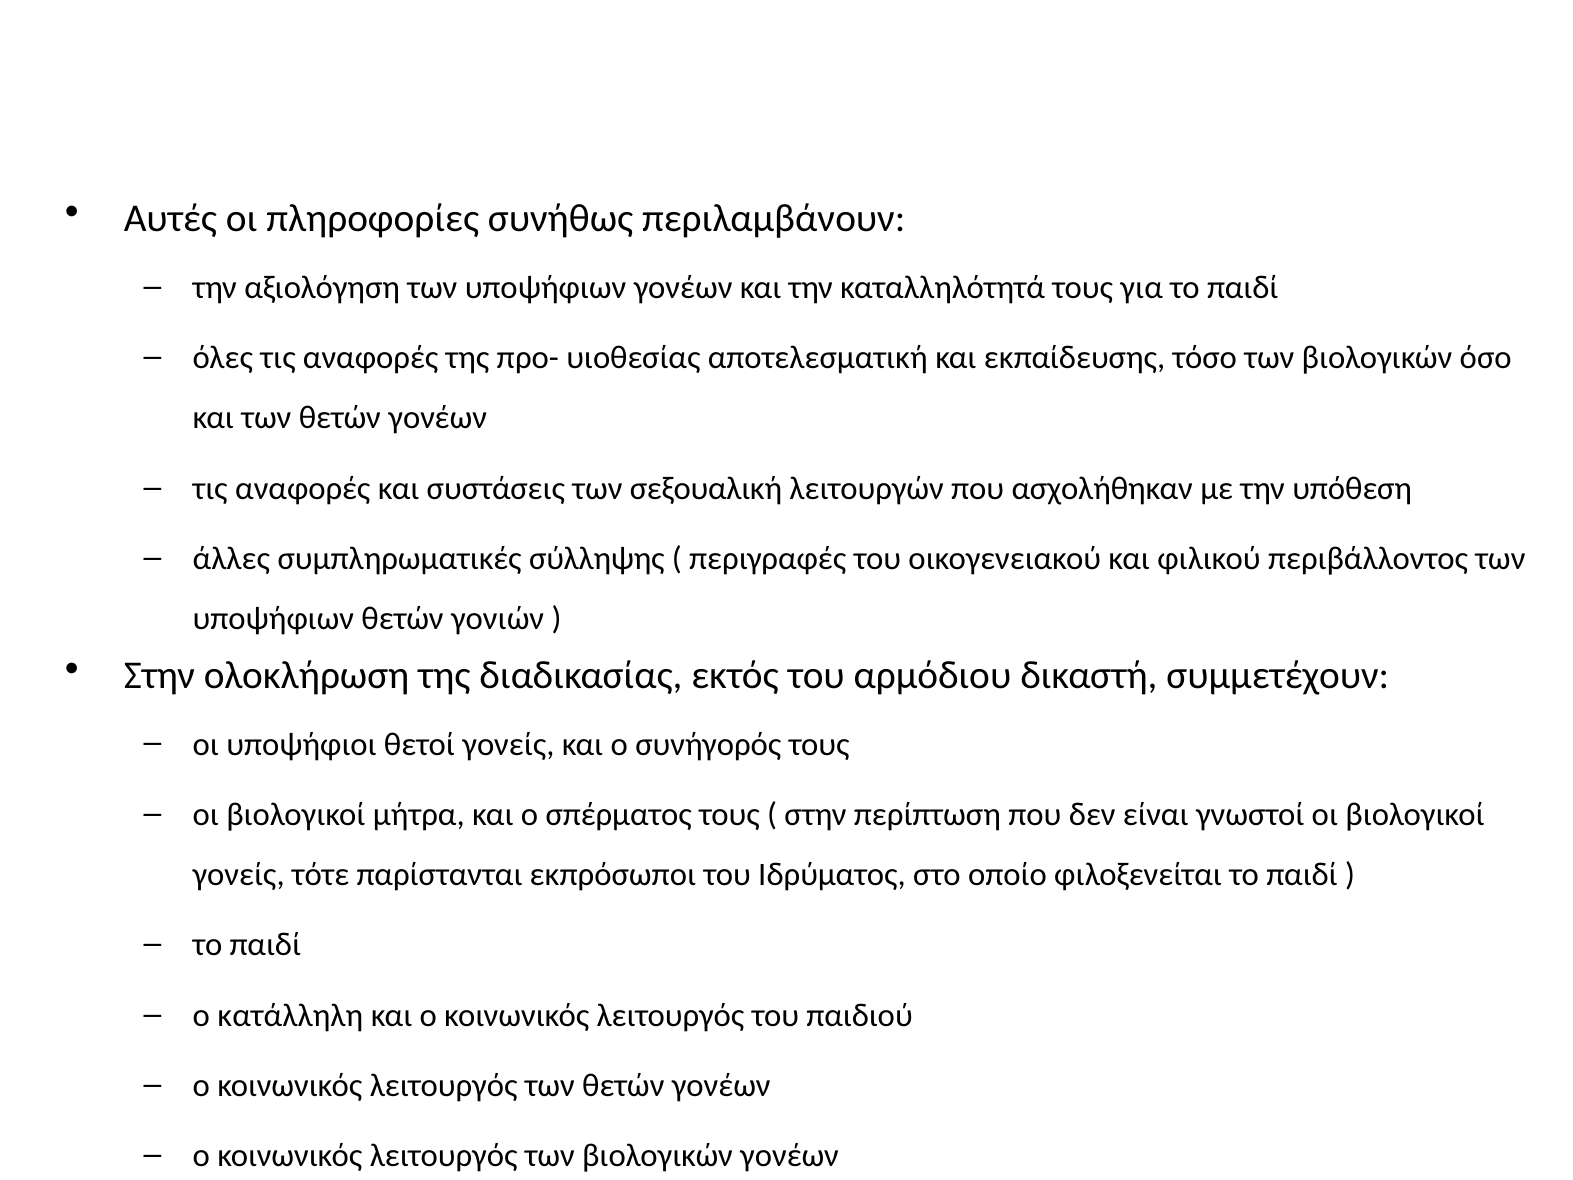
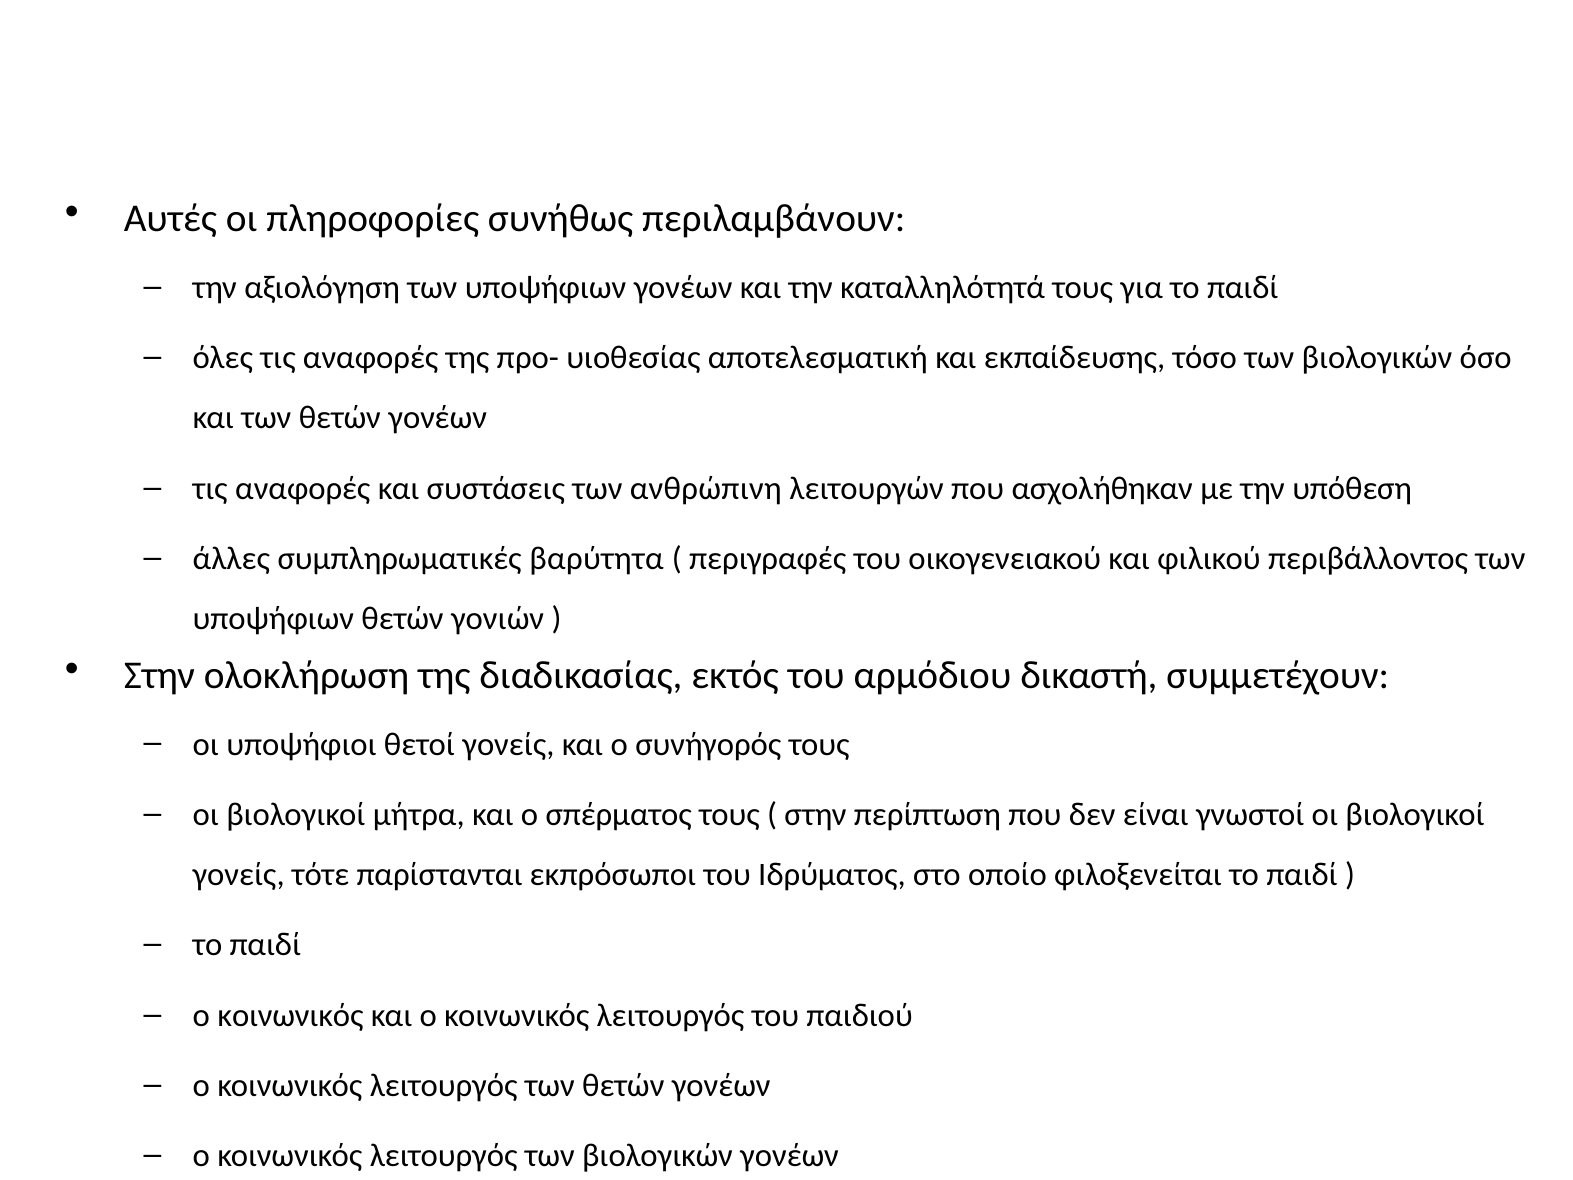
σεξουαλική: σεξουαλική -> ανθρώπινη
σύλληψης: σύλληψης -> βαρύτητα
κατάλληλη at (290, 1015): κατάλληλη -> κοινωνικός
